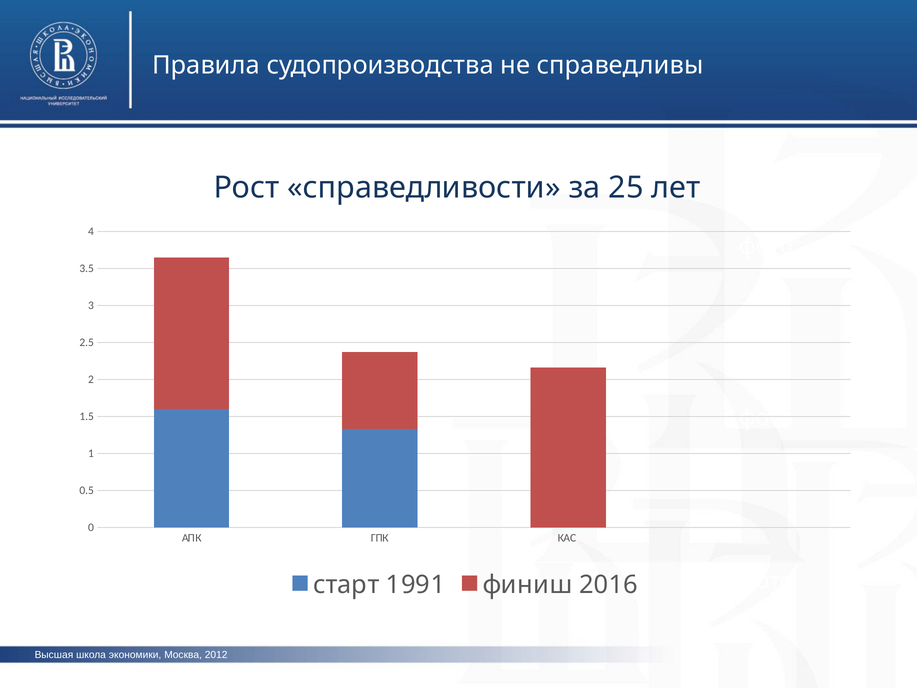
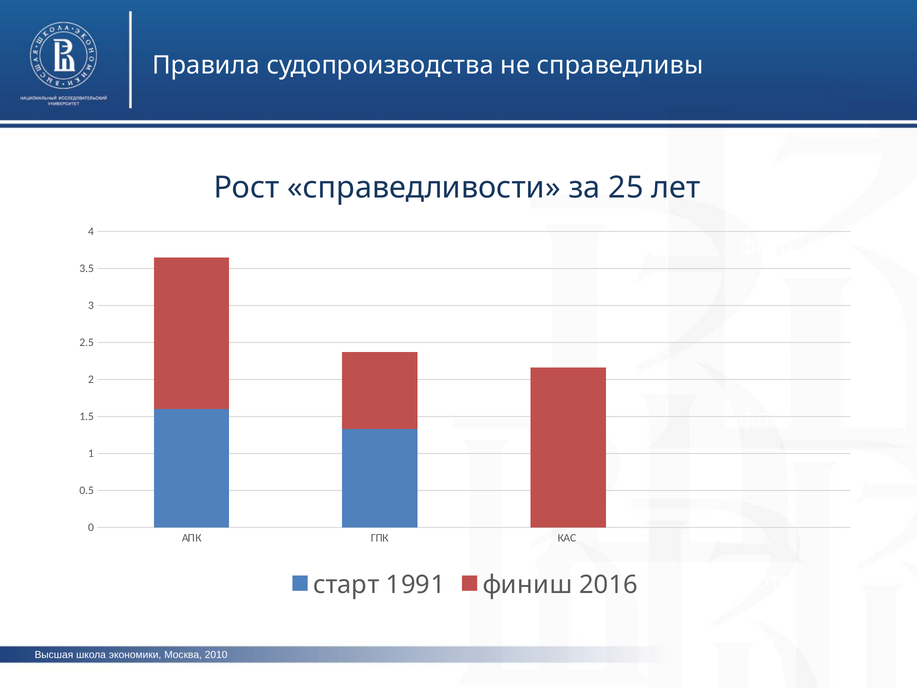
2012: 2012 -> 2010
